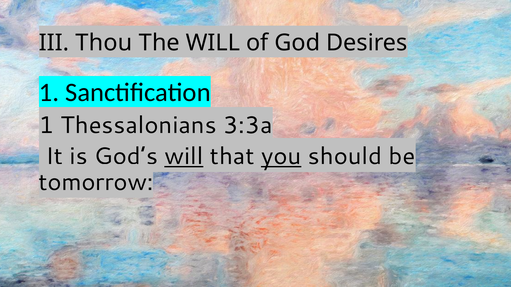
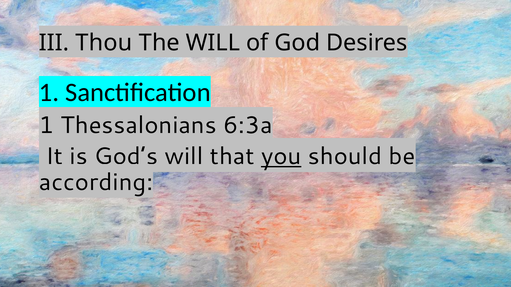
3:3a: 3:3a -> 6:3a
will at (184, 157) underline: present -> none
tomorrow: tomorrow -> according
